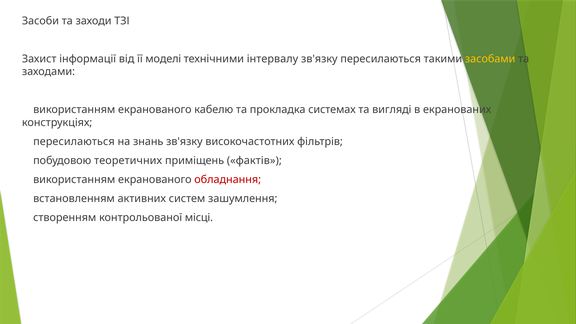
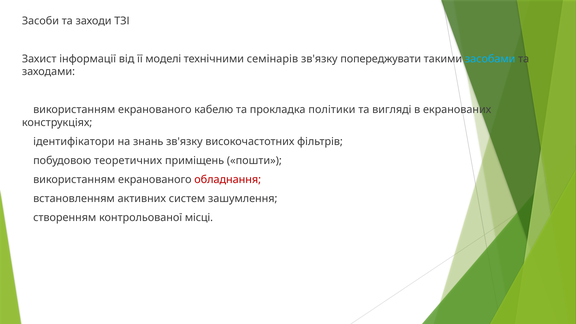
інтервалу: інтервалу -> семінарів
зв'язку пересилаються: пересилаються -> попереджувати
засобами colour: yellow -> light blue
системах: системах -> політики
пересилаються at (74, 142): пересилаються -> ідентифікатори
фактів: фактів -> пошти
